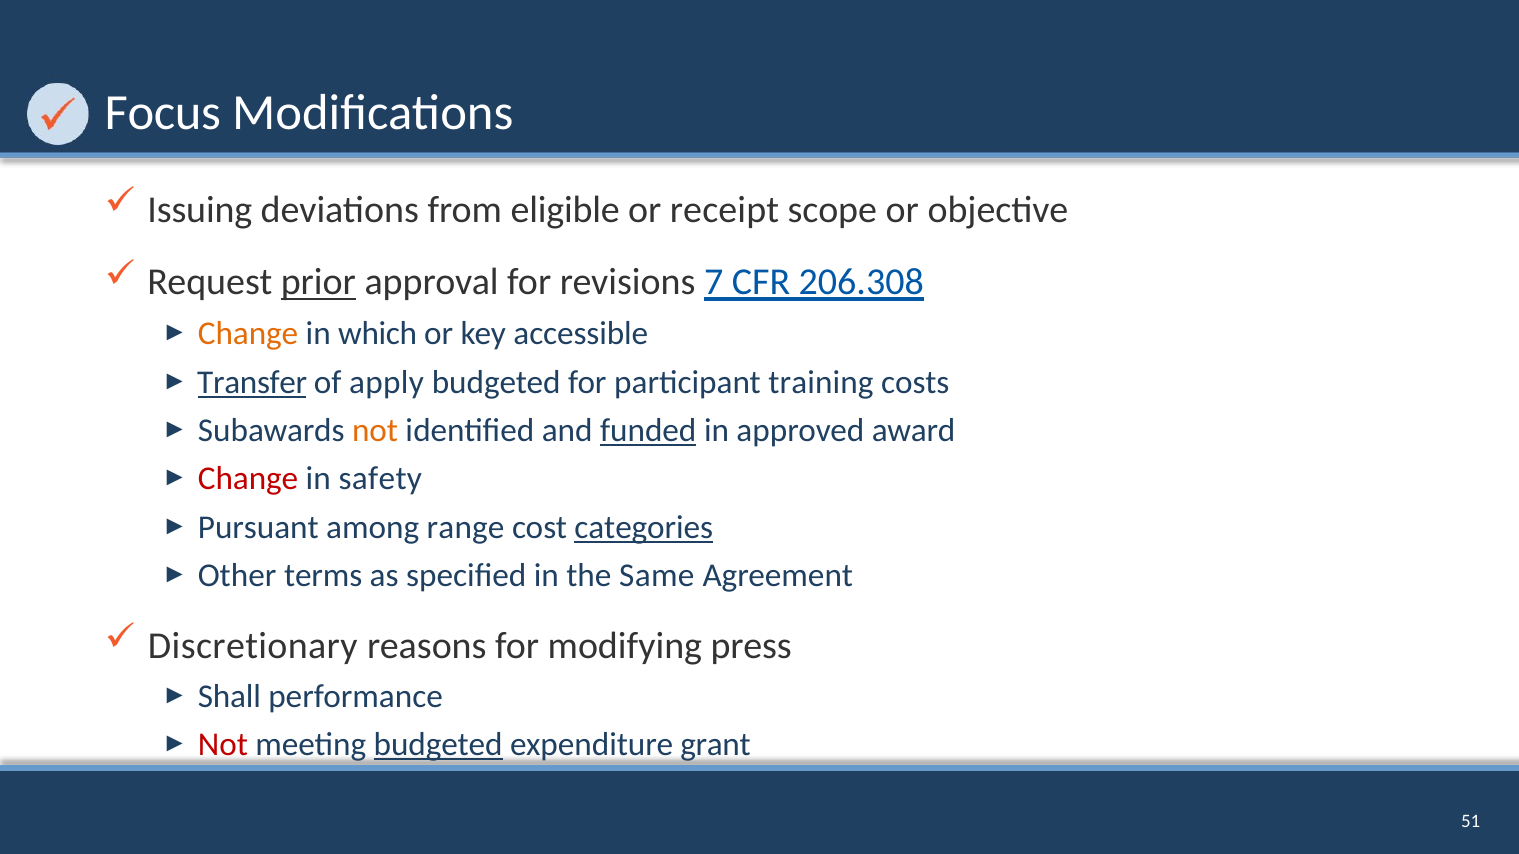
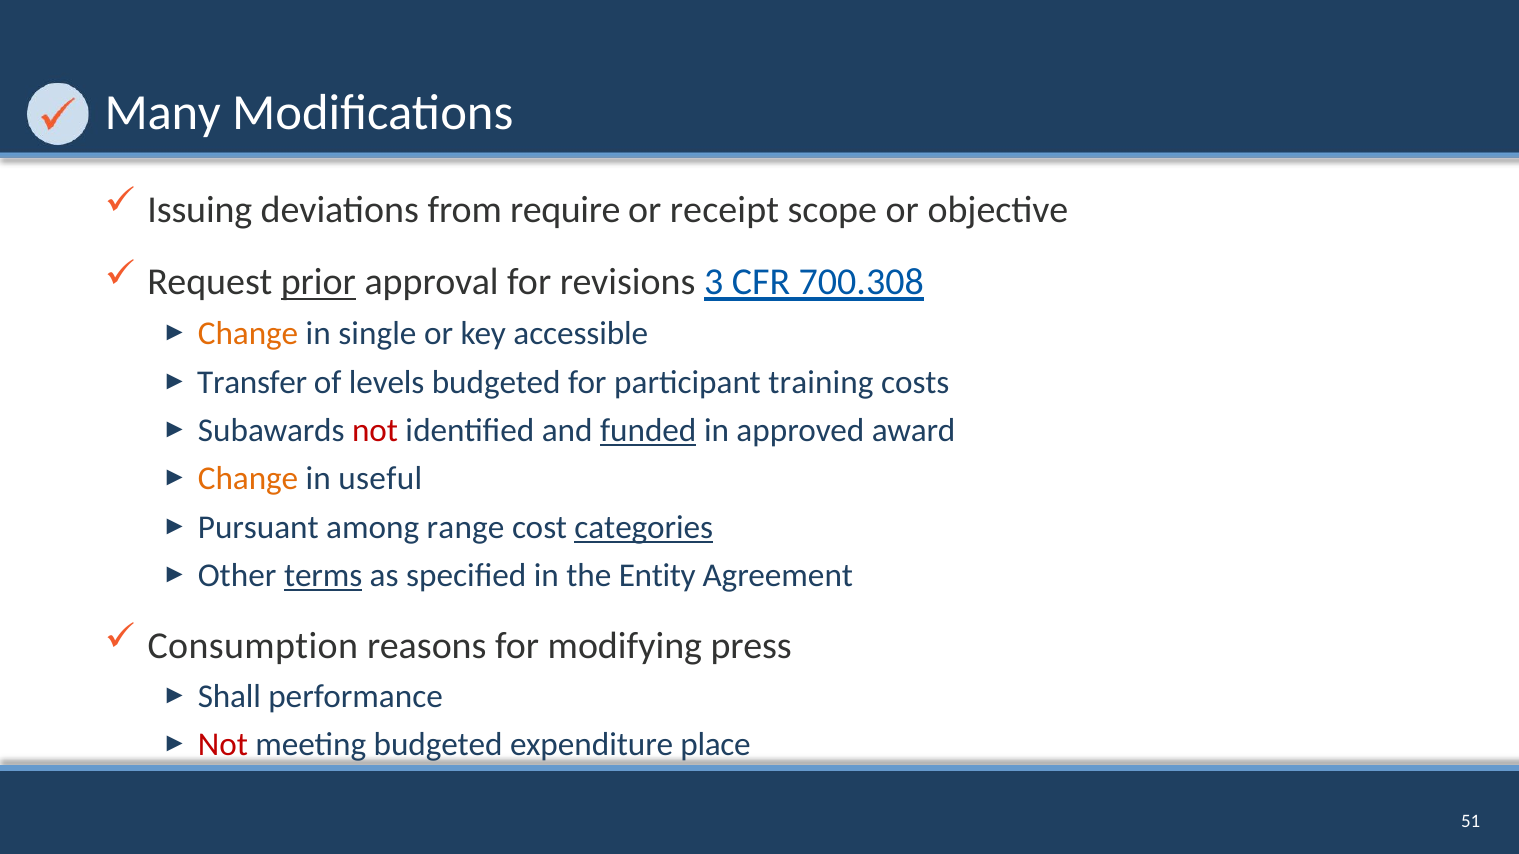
Focus: Focus -> Many
eligible: eligible -> require
7: 7 -> 3
206.308: 206.308 -> 700.308
which: which -> single
Transfer underline: present -> none
apply: apply -> levels
not at (375, 431) colour: orange -> red
Change at (248, 479) colour: red -> orange
safety: safety -> useful
terms underline: none -> present
Same: Same -> Entity
Discretionary: Discretionary -> Consumption
budgeted at (438, 745) underline: present -> none
grant: grant -> place
